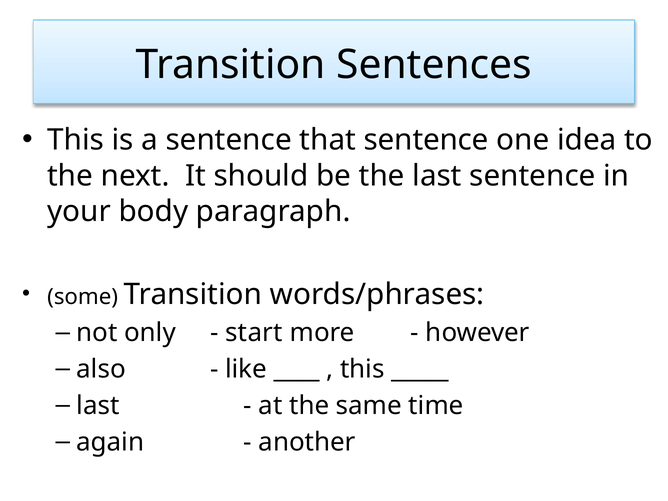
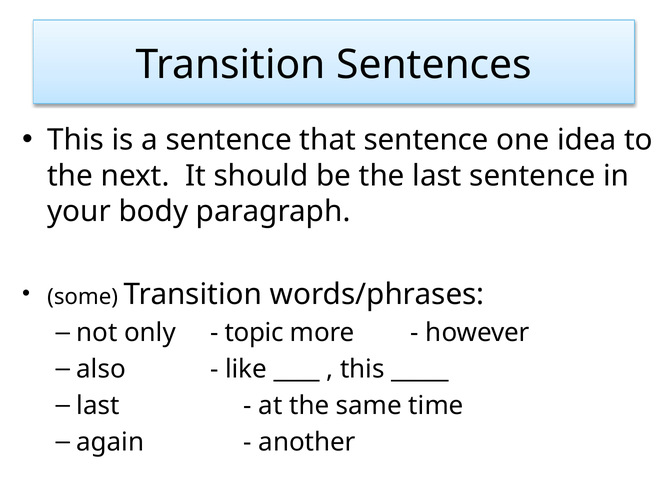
start: start -> topic
